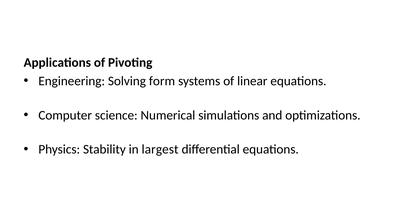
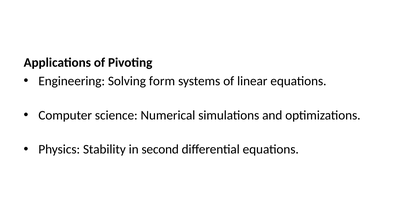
largest: largest -> second
